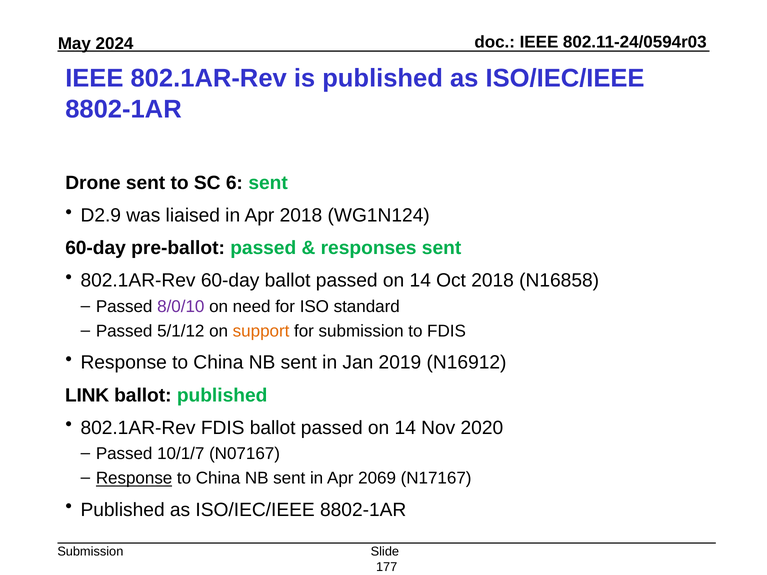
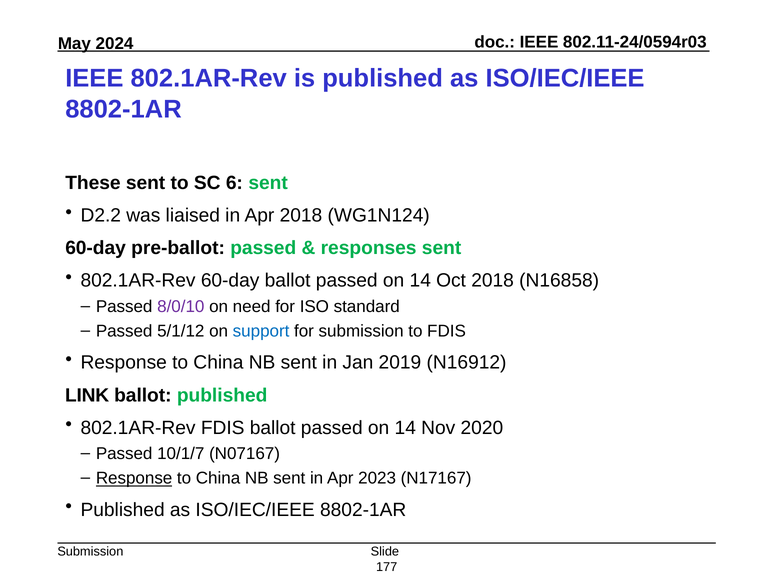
Drone: Drone -> These
D2.9: D2.9 -> D2.2
support colour: orange -> blue
2069: 2069 -> 2023
